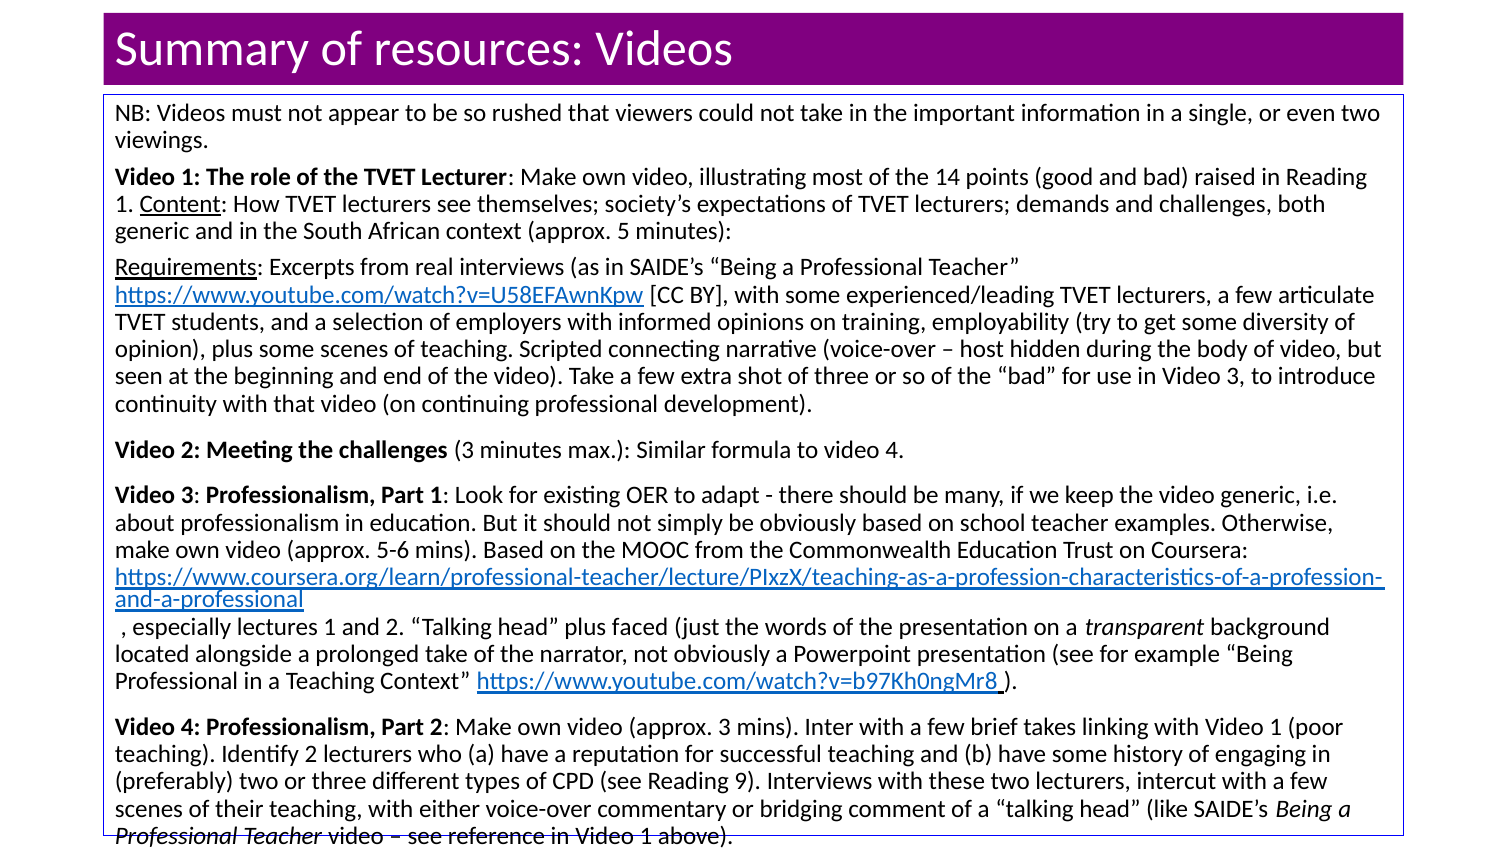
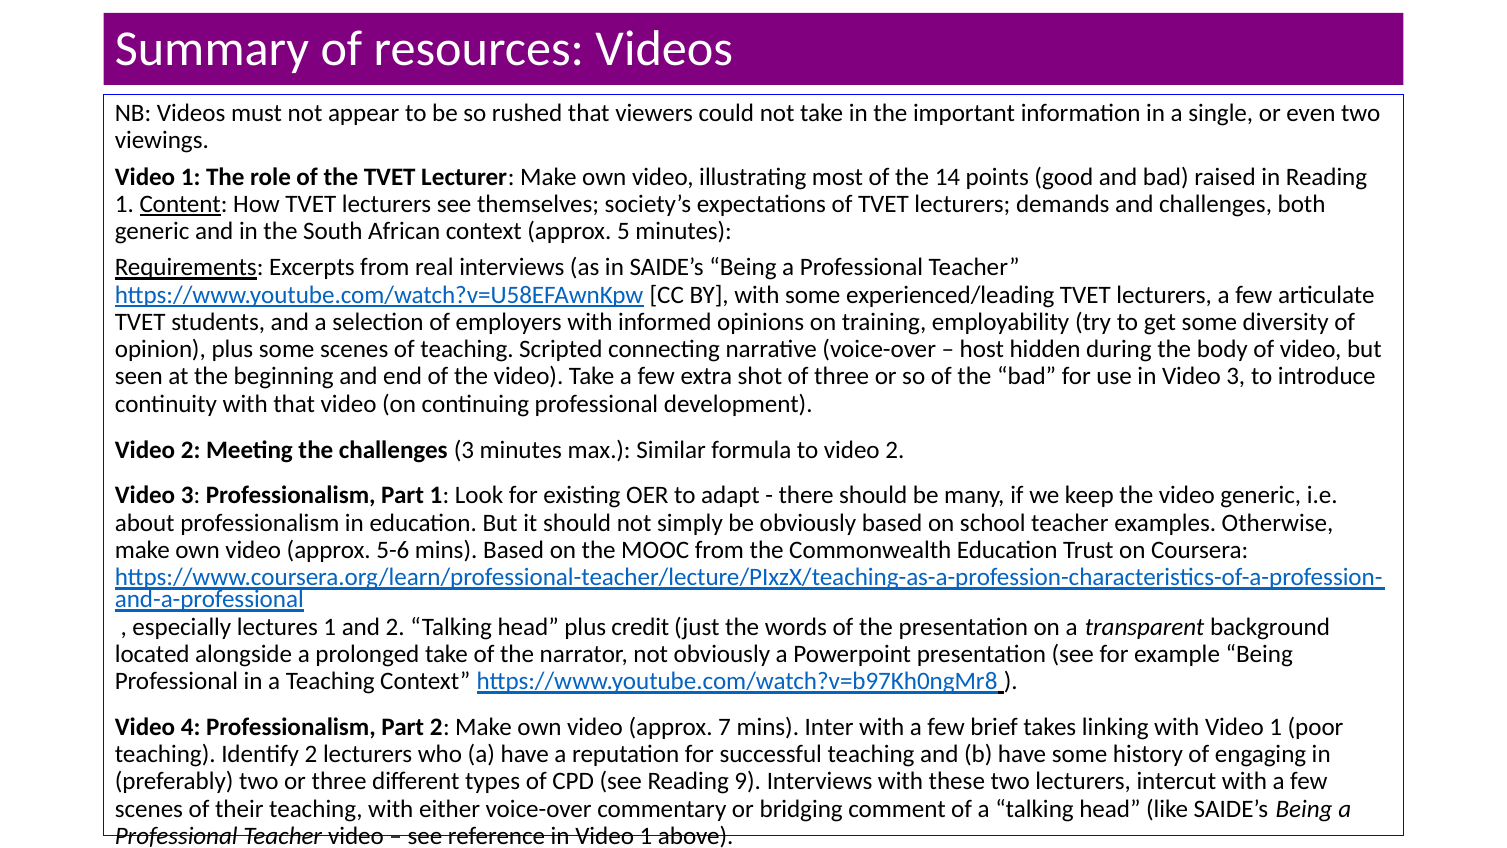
to video 4: 4 -> 2
faced: faced -> credit
approx 3: 3 -> 7
